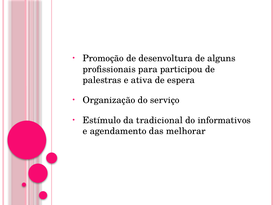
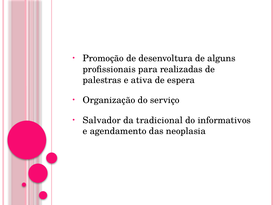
participou: participou -> realizadas
Estímulo: Estímulo -> Salvador
melhorar: melhorar -> neoplasia
